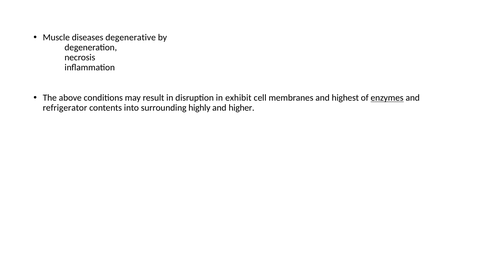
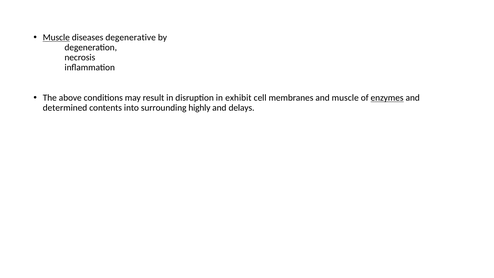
Muscle at (56, 37) underline: none -> present
and highest: highest -> muscle
refrigerator: refrigerator -> determined
higher: higher -> delays
